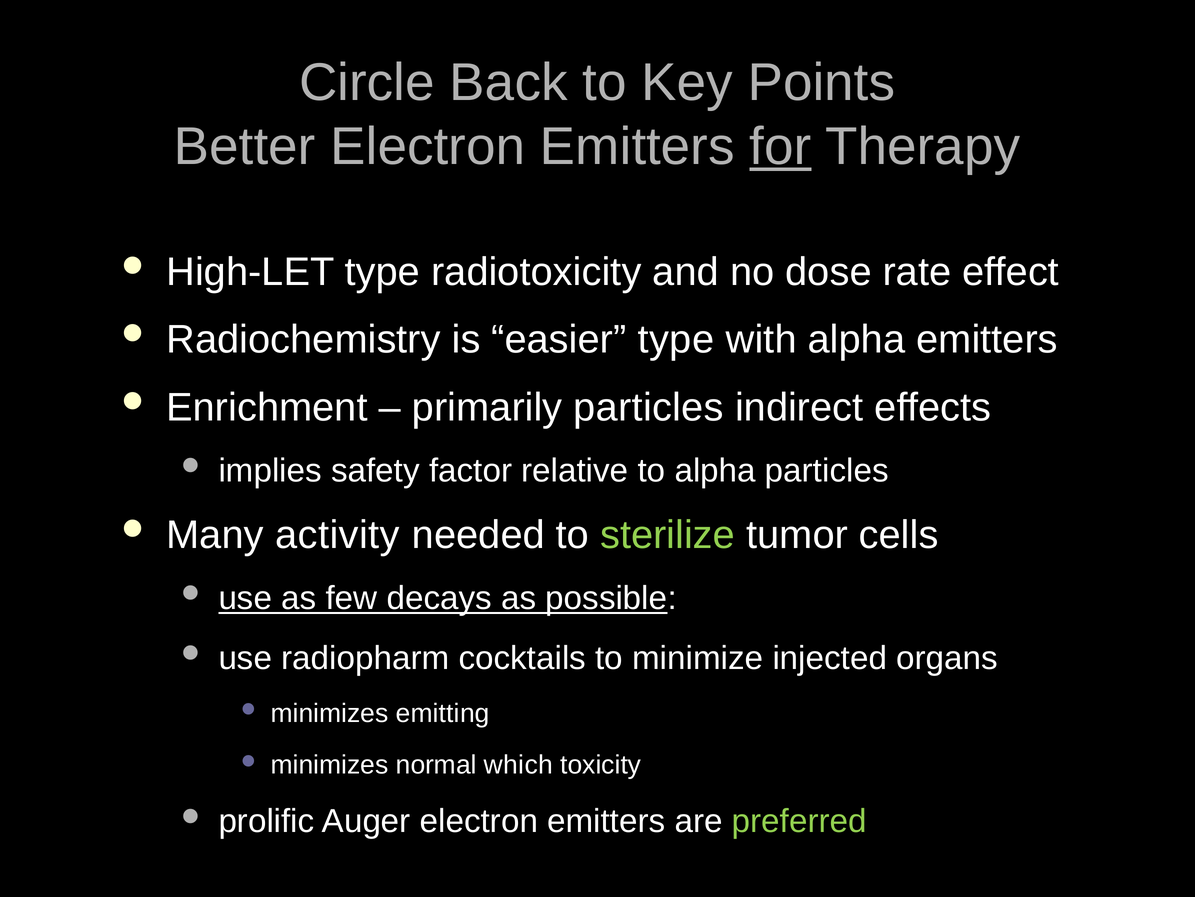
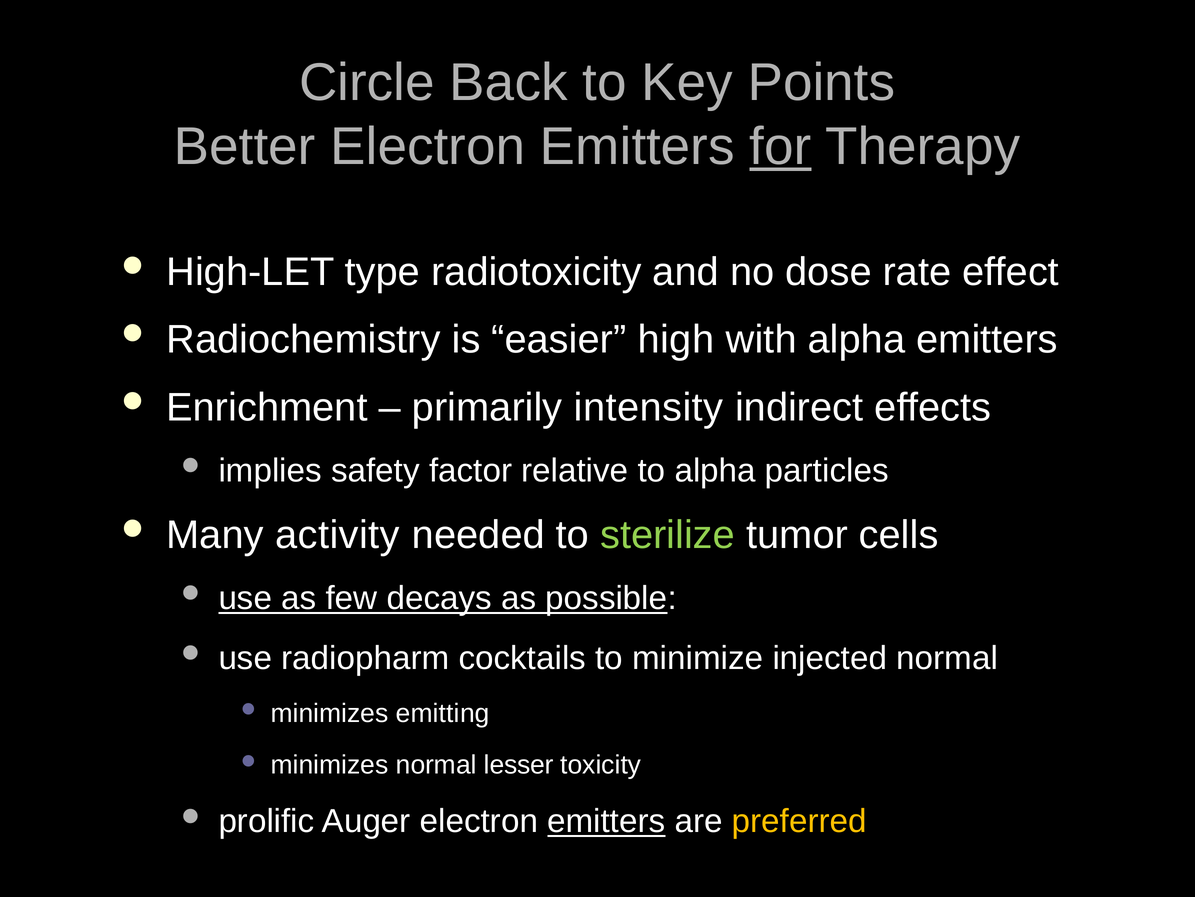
easier type: type -> high
primarily particles: particles -> intensity
injected organs: organs -> normal
which: which -> lesser
emitters at (606, 821) underline: none -> present
preferred colour: light green -> yellow
